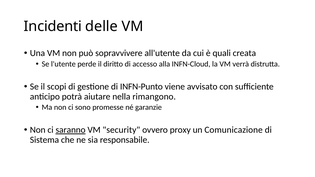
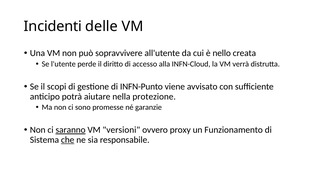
quali: quali -> nello
rimangono: rimangono -> protezione
security: security -> versioni
Comunicazione: Comunicazione -> Funzionamento
che underline: none -> present
